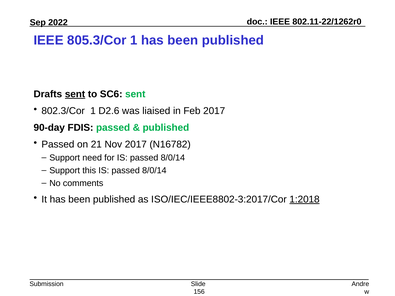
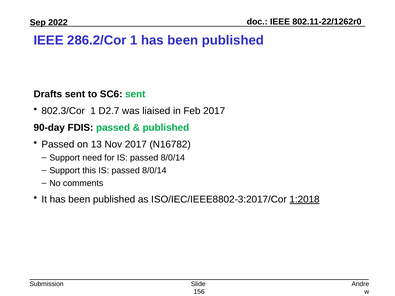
805.3/Cor: 805.3/Cor -> 286.2/Cor
sent at (75, 94) underline: present -> none
D2.6: D2.6 -> D2.7
21: 21 -> 13
